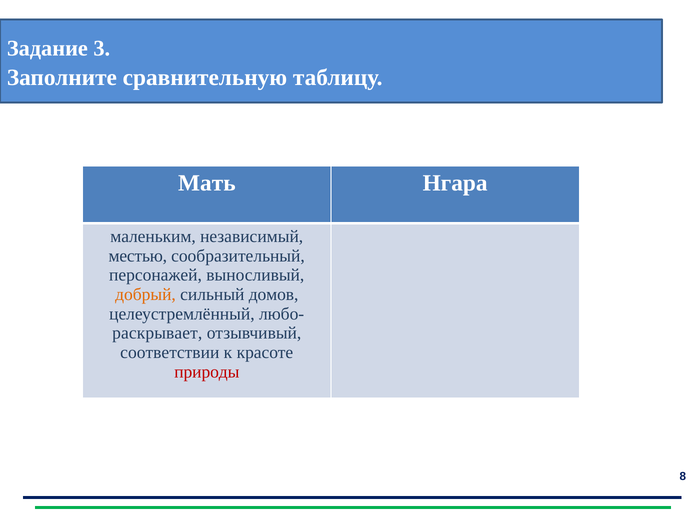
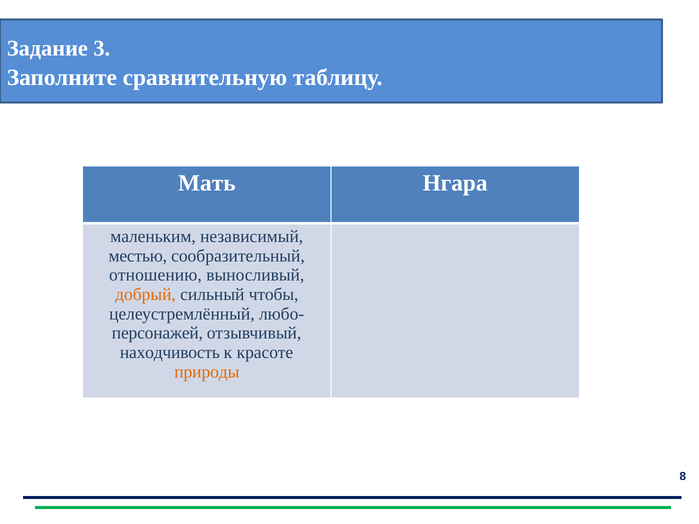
персонажей: персонажей -> отношению
домов: домов -> чтобы
раскрывает: раскрывает -> персонажей
соответствии: соответствии -> находчивость
природы colour: red -> orange
